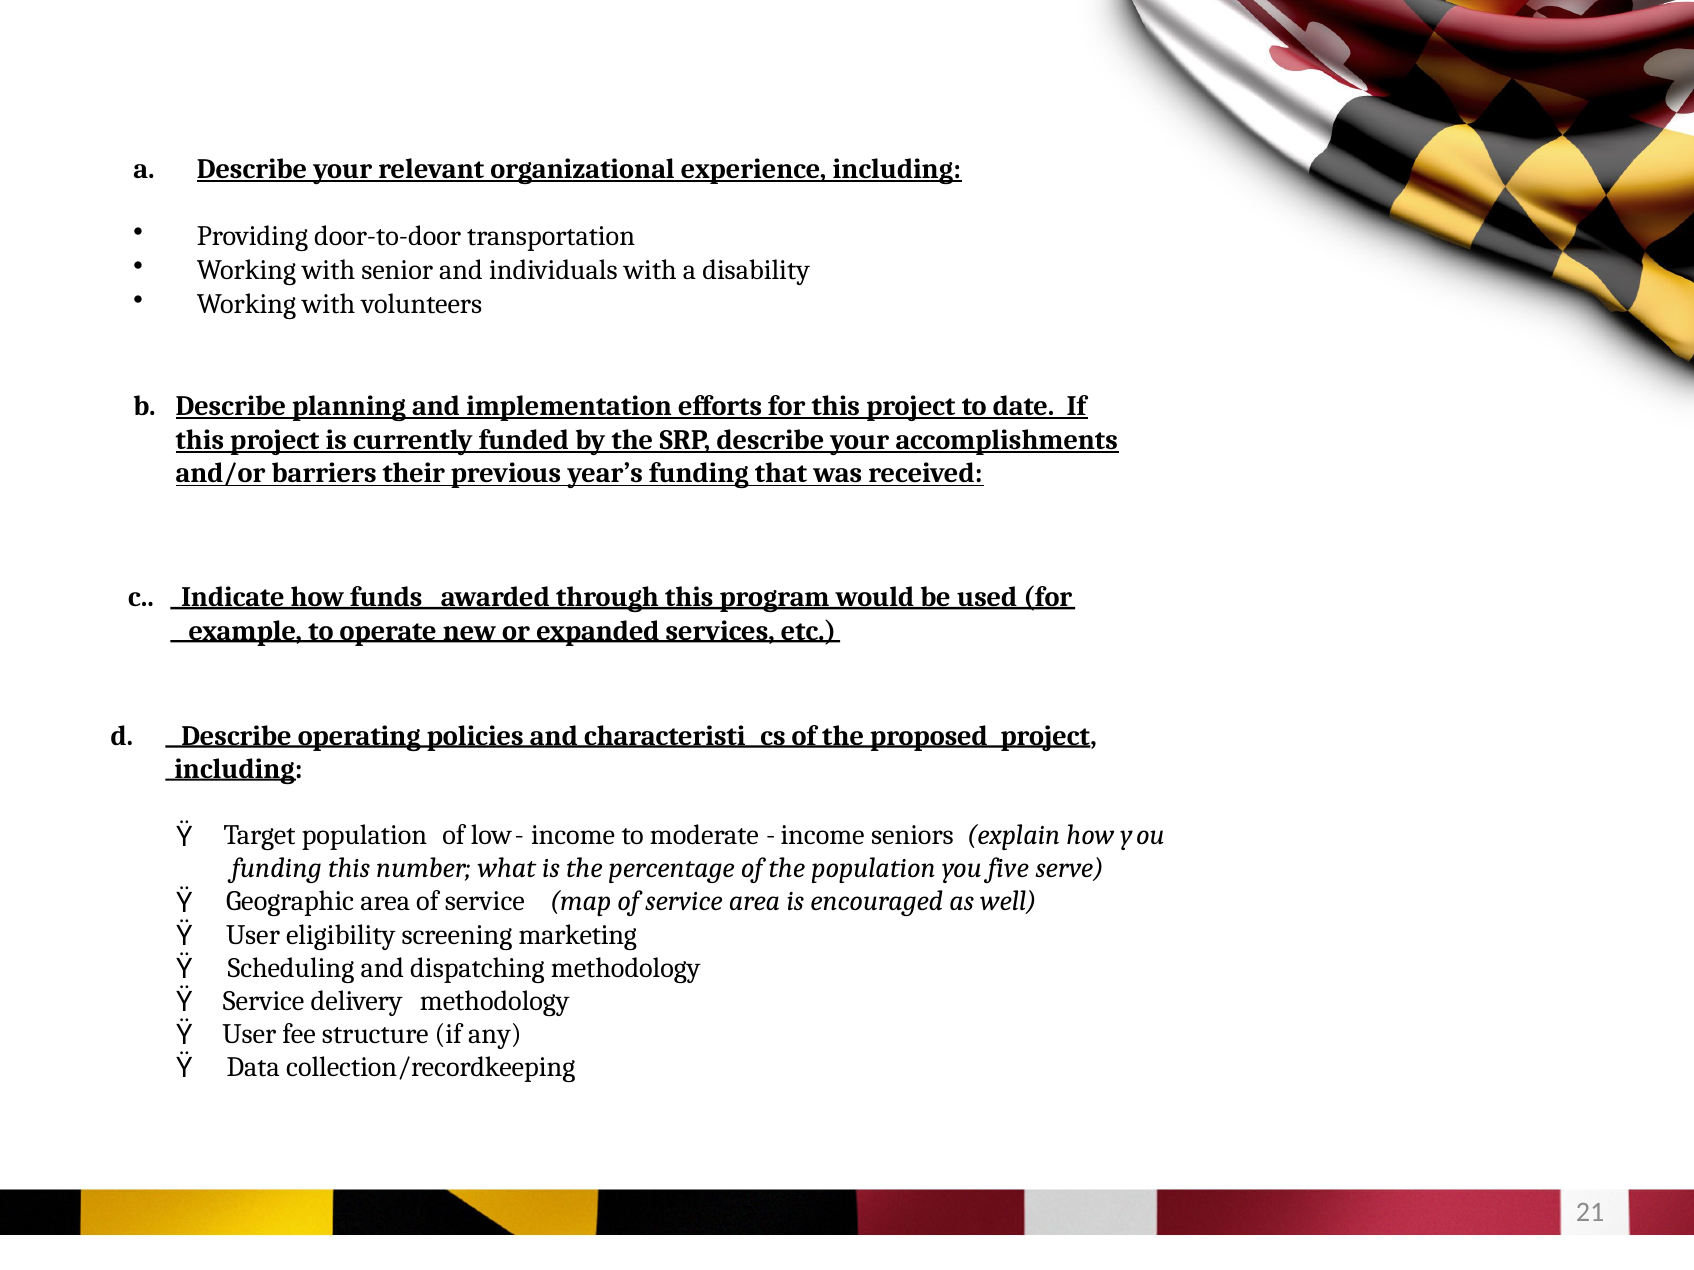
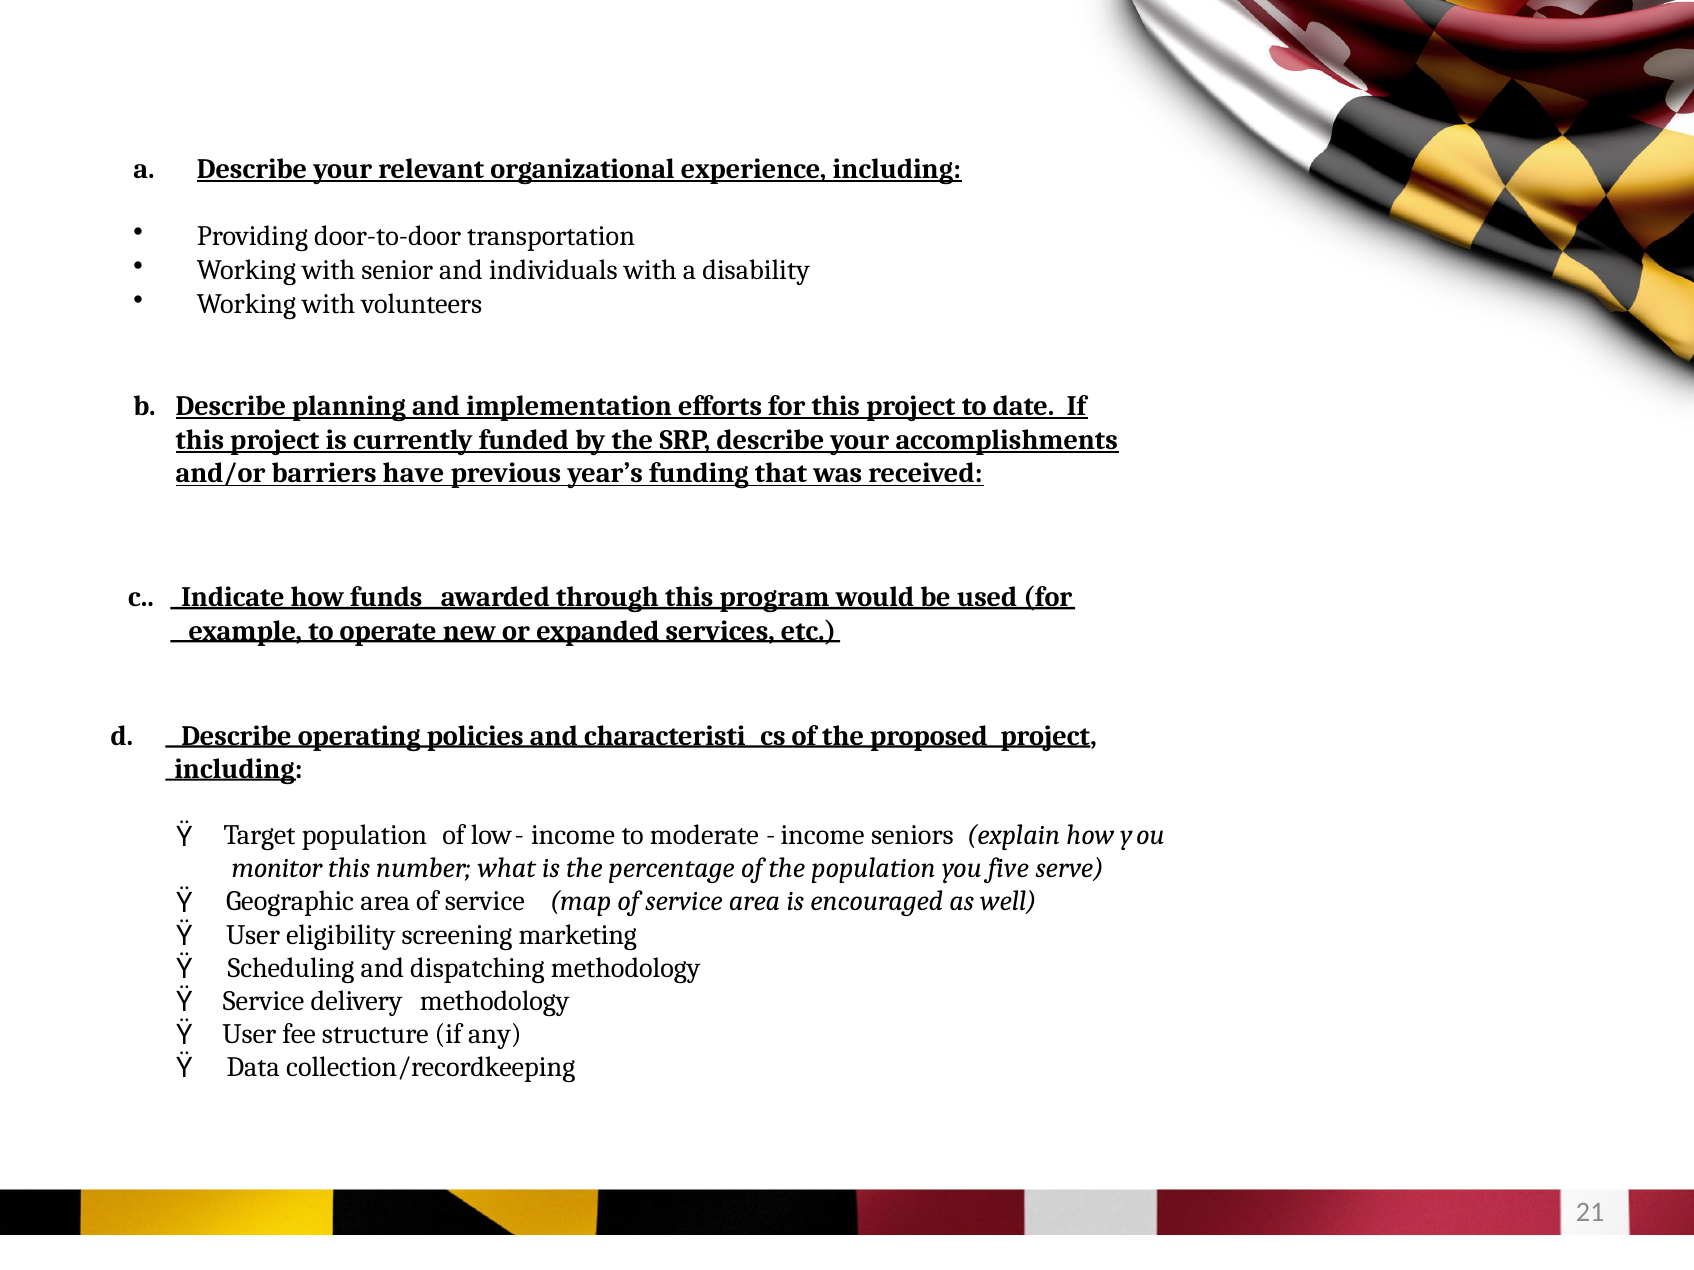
their: their -> have
funding at (277, 869): funding -> monitor
